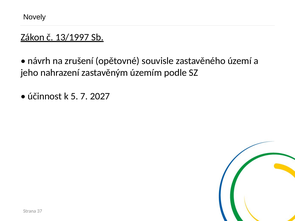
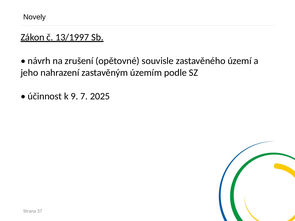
5: 5 -> 9
2027: 2027 -> 2025
